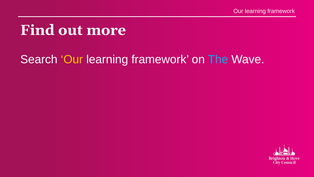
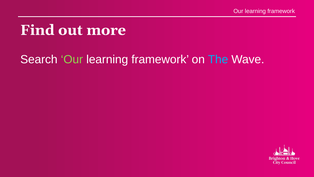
Our at (72, 59) colour: yellow -> light green
